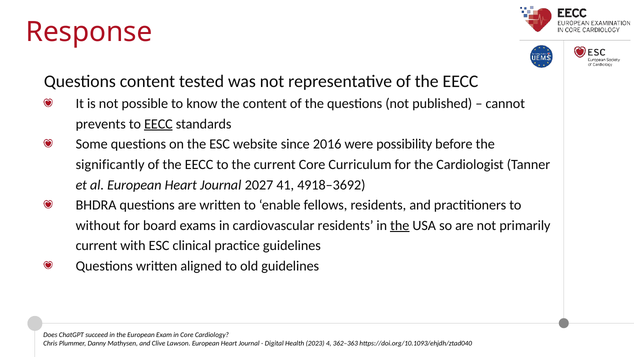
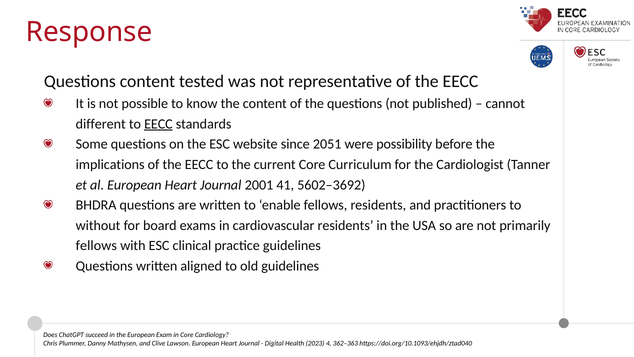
prevents: prevents -> different
2016: 2016 -> 2051
significantly: significantly -> implications
2027: 2027 -> 2001
4918–3692: 4918–3692 -> 5602–3692
the at (400, 225) underline: present -> none
current at (96, 246): current -> fellows
